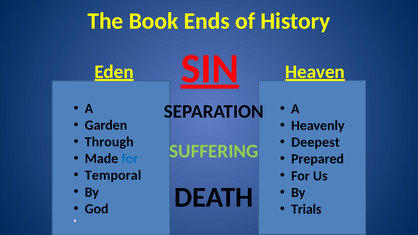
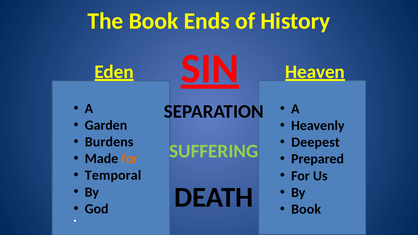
Through: Through -> Burdens
for at (130, 159) colour: blue -> orange
Trials at (306, 209): Trials -> Book
